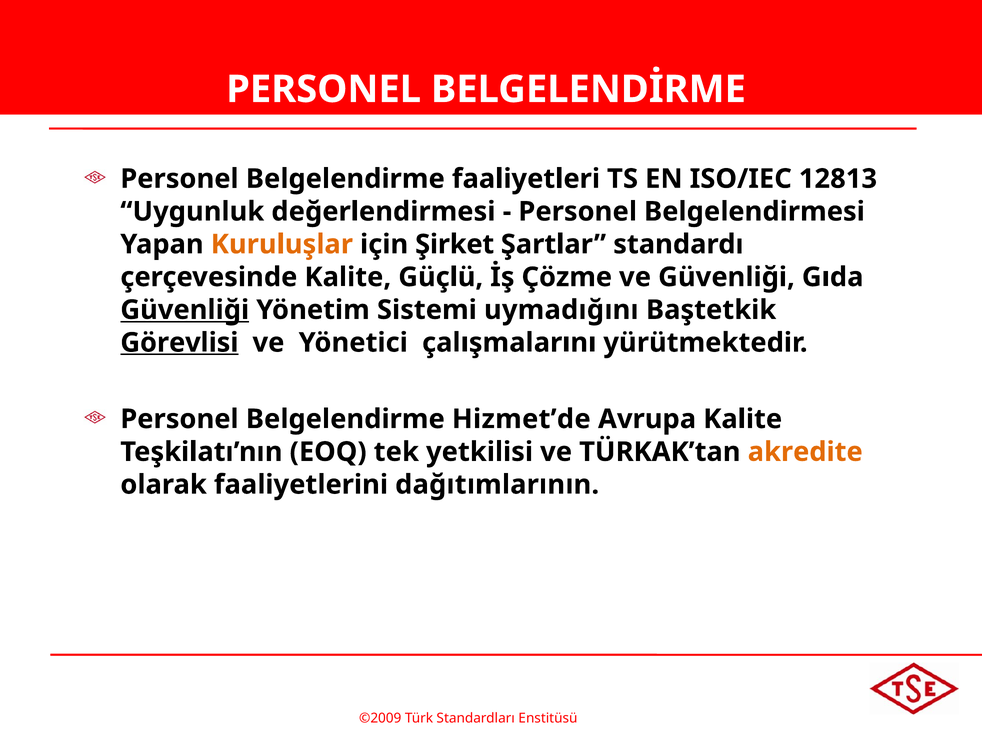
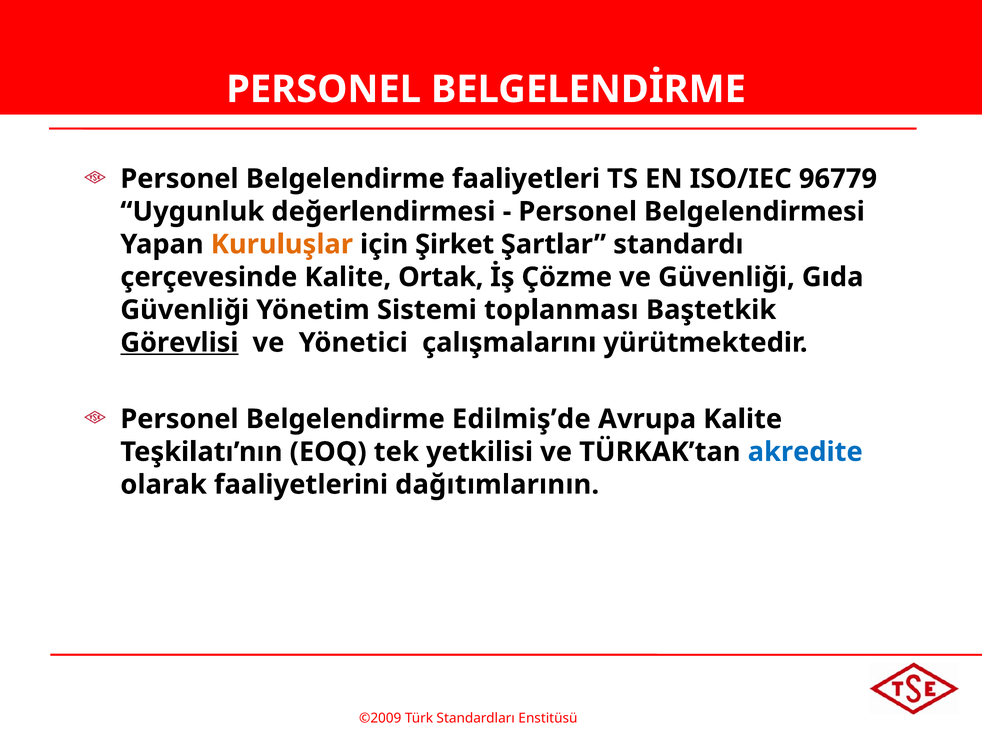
12813: 12813 -> 96779
Güçlü: Güçlü -> Ortak
Güvenliği at (185, 310) underline: present -> none
uymadığını: uymadığını -> toplanması
Hizmet’de: Hizmet’de -> Edilmiş’de
akredite colour: orange -> blue
